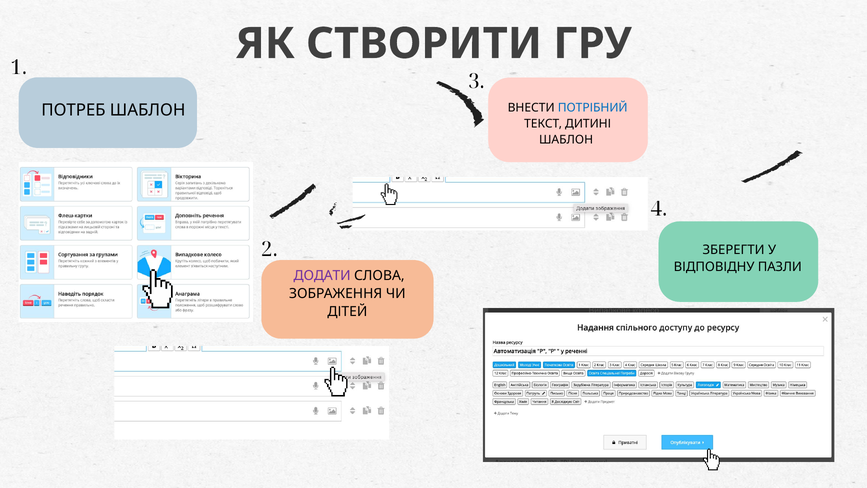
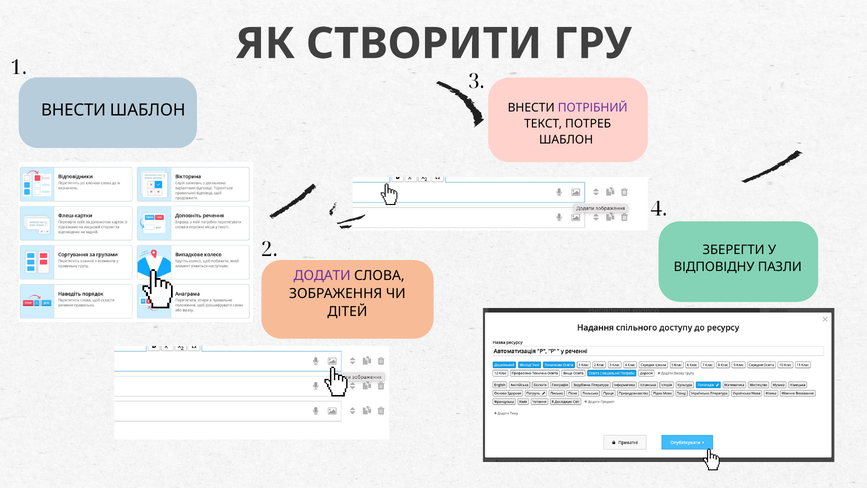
ПОТРІБНИЙ colour: blue -> purple
ПОТРЕБ at (73, 110): ПОТРЕБ -> ВНЕСТИ
ДИТИНІ: ДИТИНІ -> ПОТРЕБ
